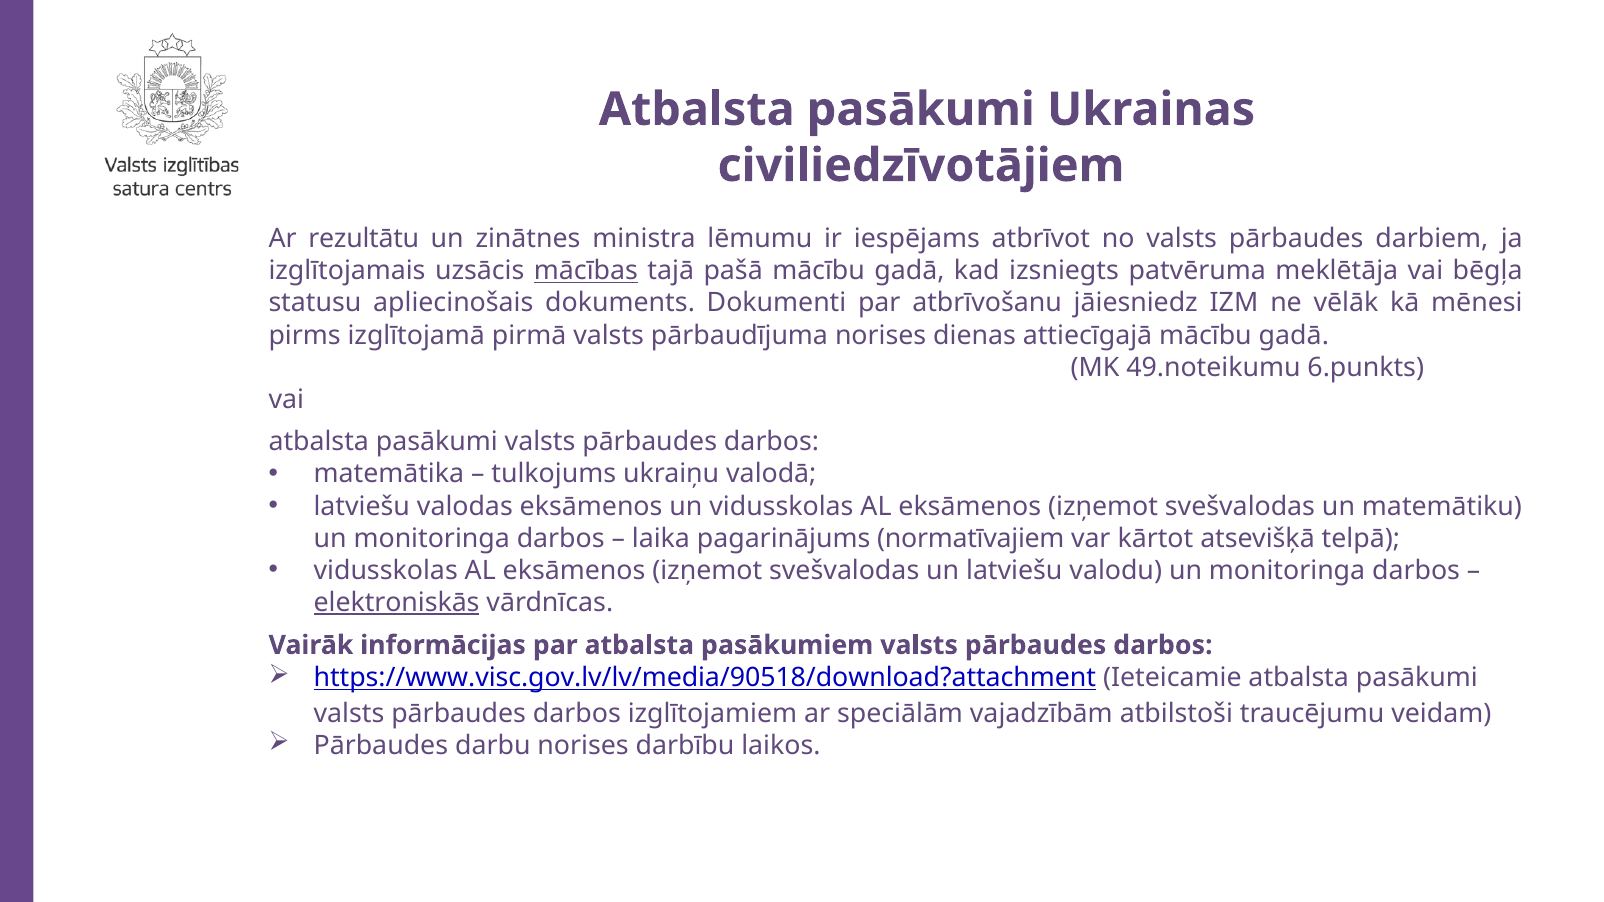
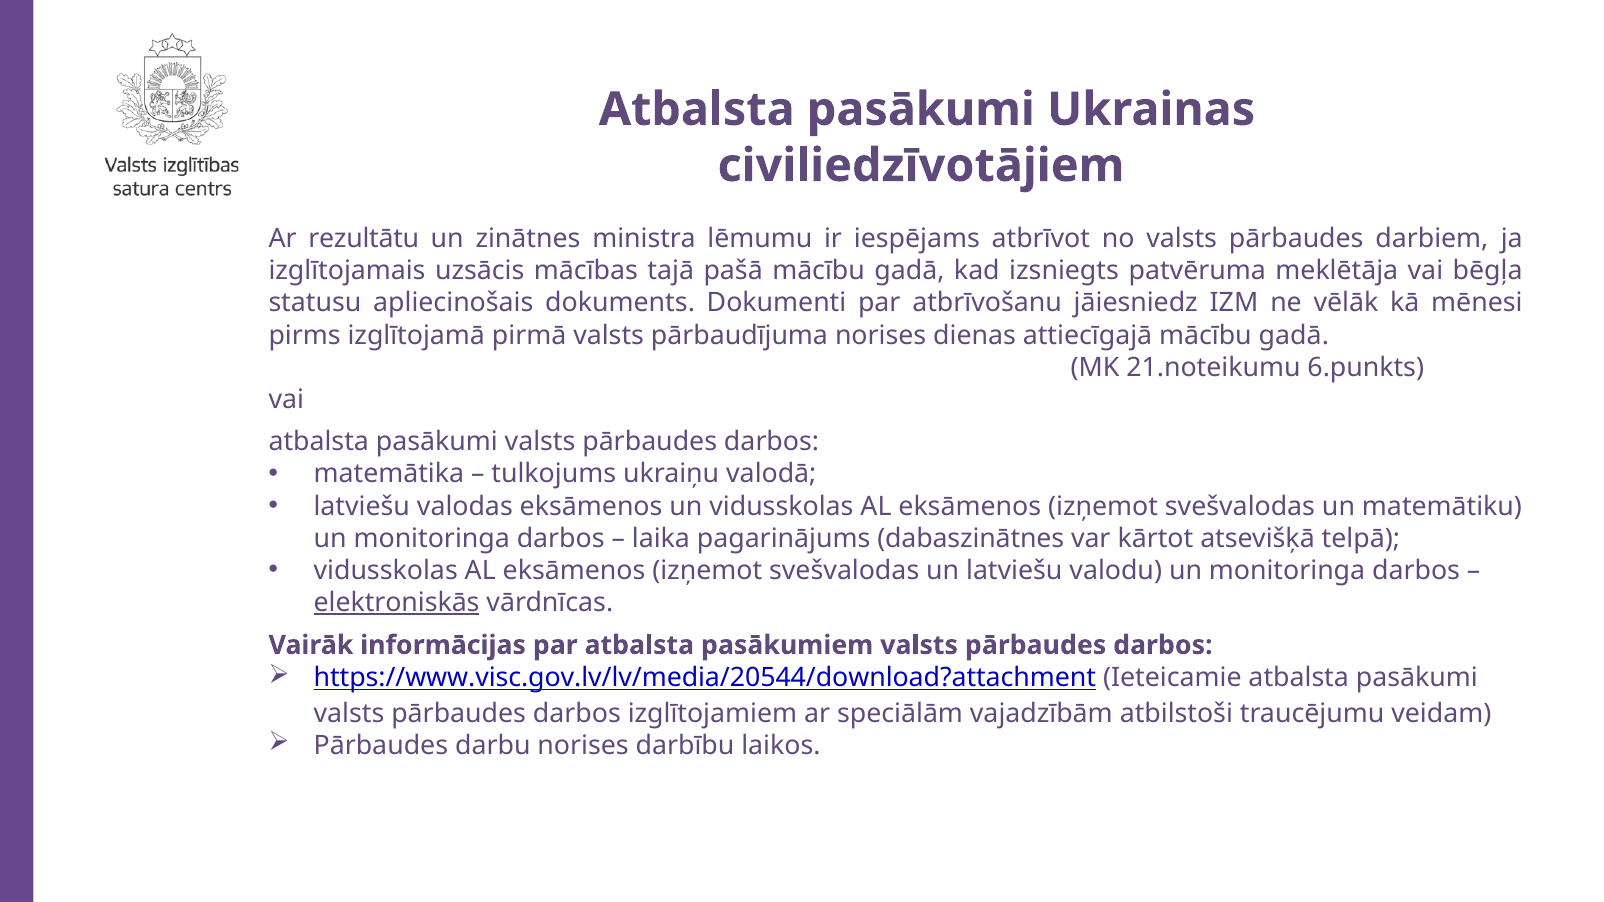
mācības underline: present -> none
49.noteikumu: 49.noteikumu -> 21.noteikumu
normatīvajiem: normatīvajiem -> dabaszinātnes
https://www.visc.gov.lv/lv/media/90518/download?attachment: https://www.visc.gov.lv/lv/media/90518/download?attachment -> https://www.visc.gov.lv/lv/media/20544/download?attachment
